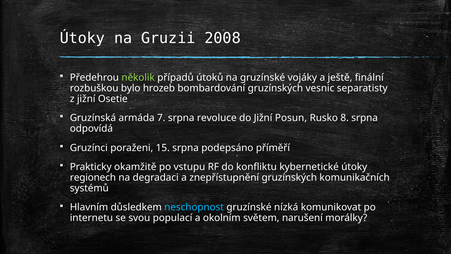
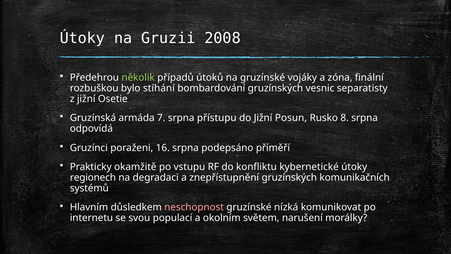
ještě: ještě -> zóna
hrozeb: hrozeb -> stíhání
revoluce: revoluce -> přístupu
15: 15 -> 16
neschopnost colour: light blue -> pink
